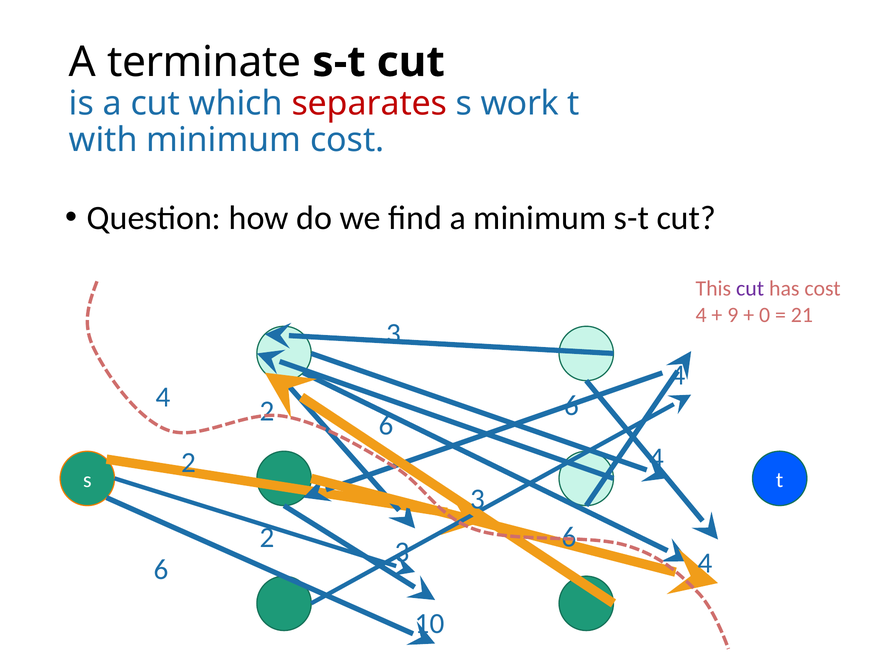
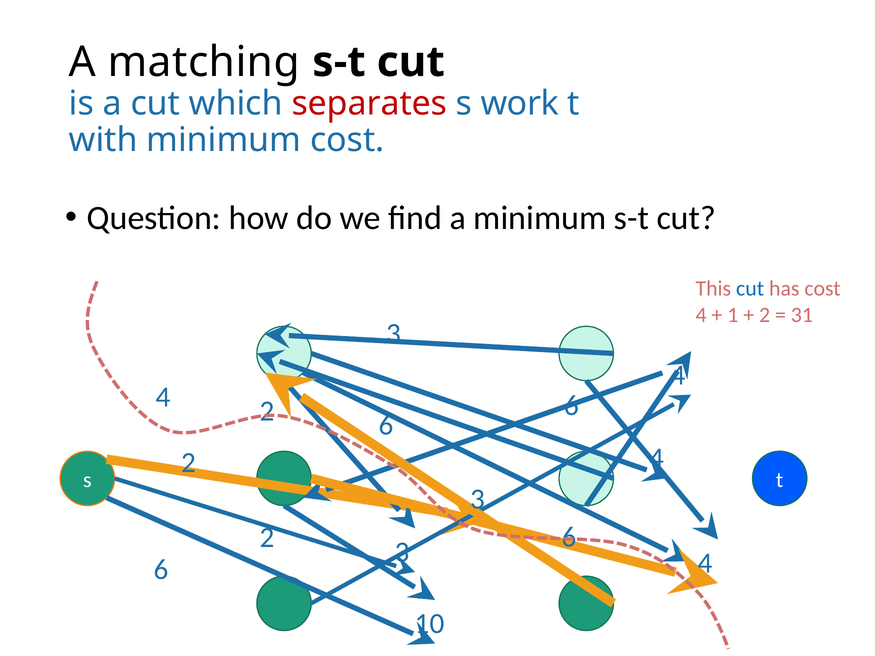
terminate: terminate -> matching
cut at (750, 289) colour: purple -> blue
9: 9 -> 1
0 at (765, 315): 0 -> 2
21: 21 -> 31
